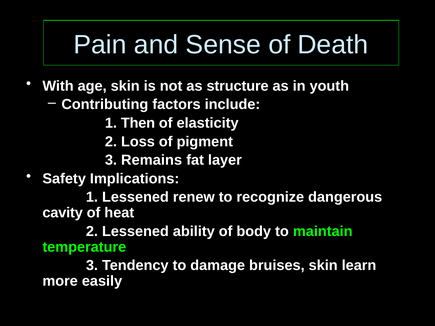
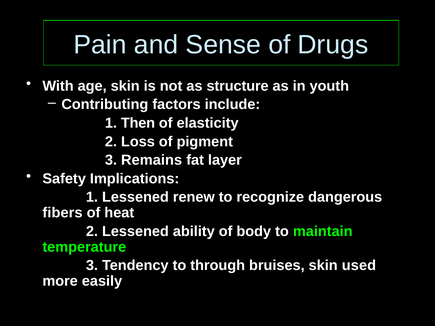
Death: Death -> Drugs
cavity: cavity -> fibers
damage: damage -> through
learn: learn -> used
